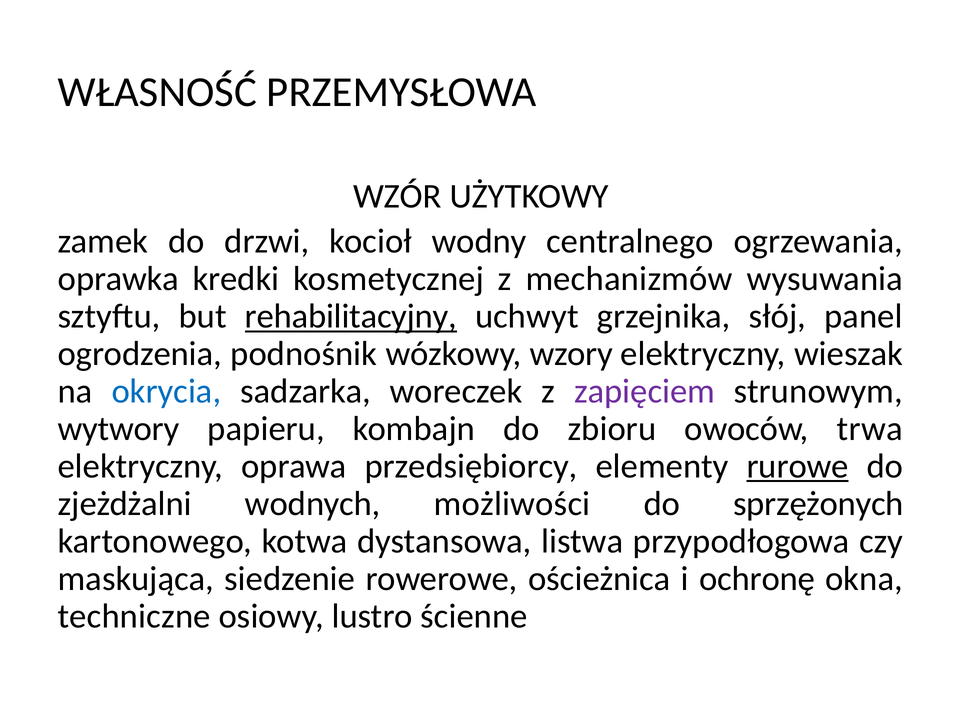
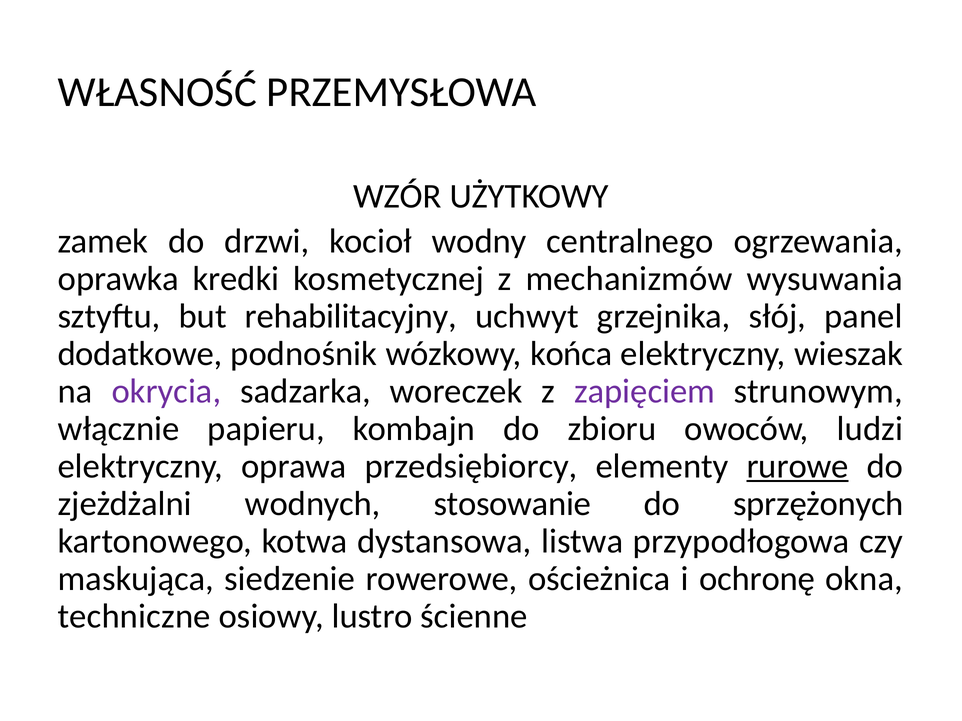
rehabilitacyjny underline: present -> none
ogrodzenia: ogrodzenia -> dodatkowe
wzory: wzory -> końca
okrycia colour: blue -> purple
wytwory: wytwory -> włącznie
trwa: trwa -> ludzi
możliwości: możliwości -> stosowanie
